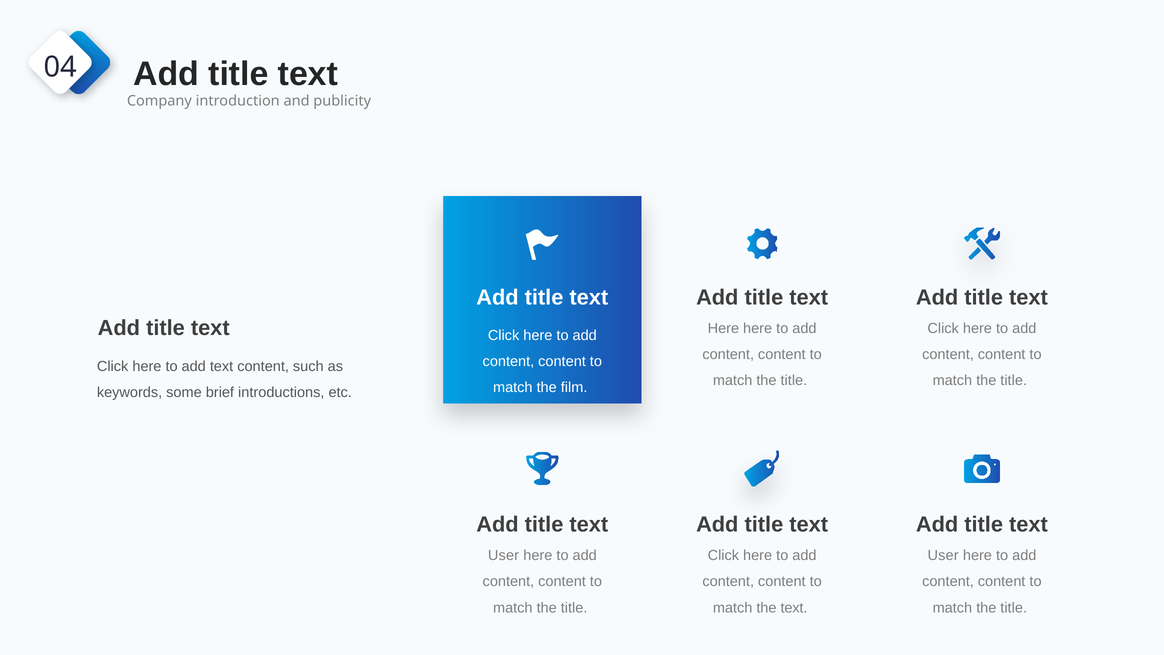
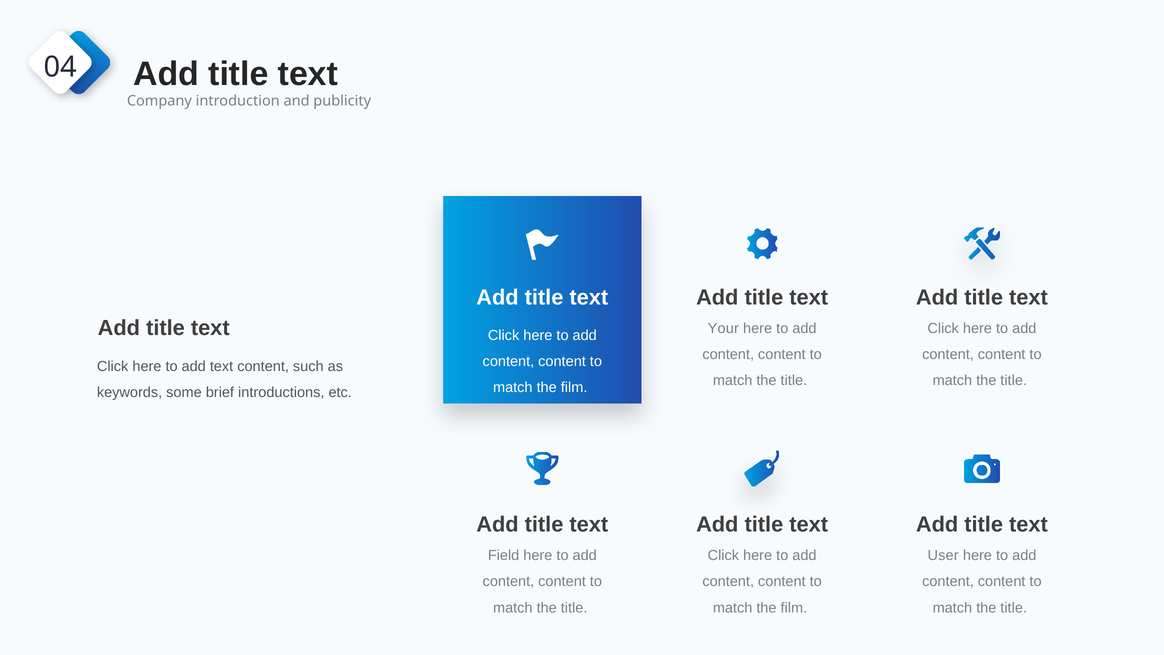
Here at (723, 328): Here -> Your
User at (504, 555): User -> Field
text at (794, 607): text -> film
